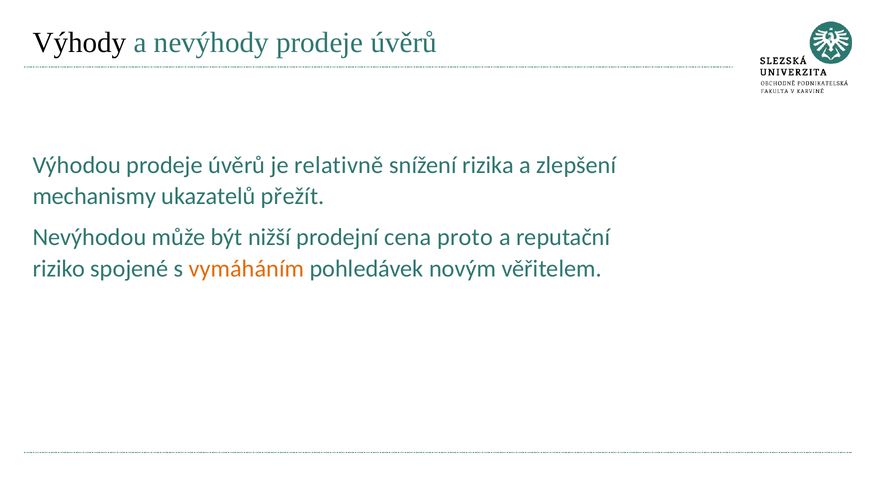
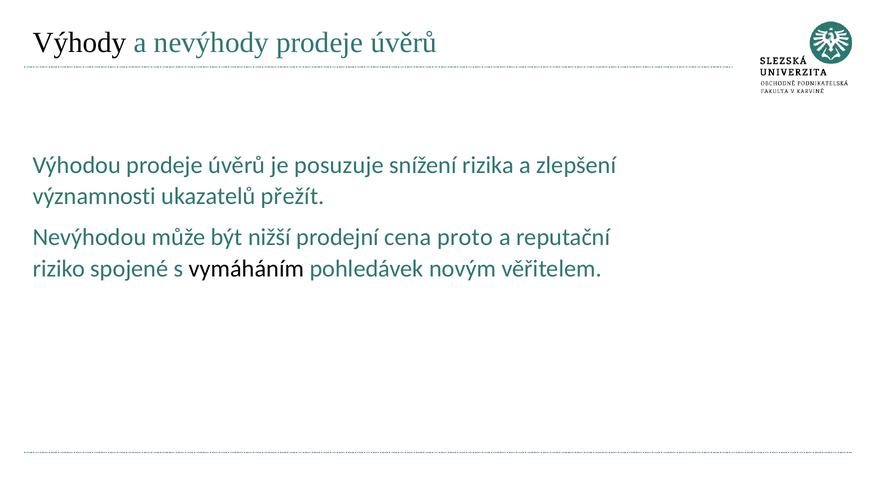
relativně: relativně -> posuzuje
mechanismy: mechanismy -> významnosti
vymáháním colour: orange -> black
